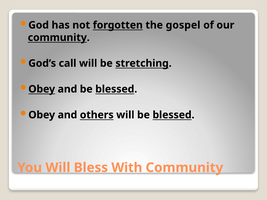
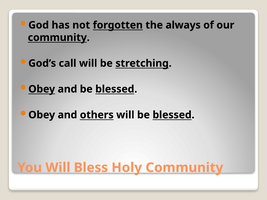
gospel: gospel -> always
With: With -> Holy
